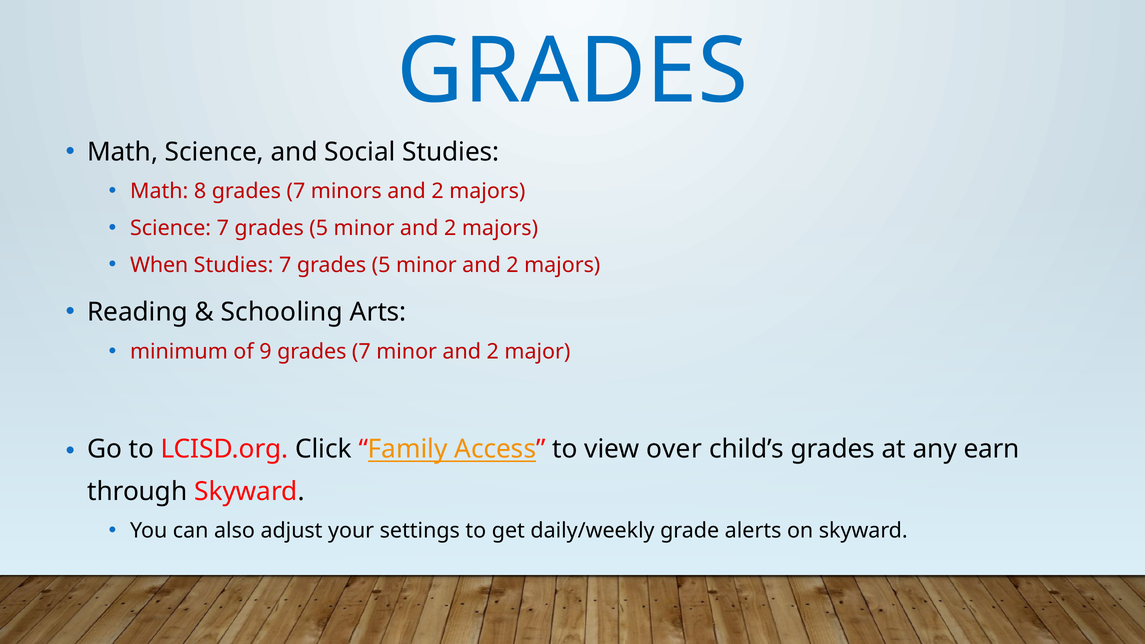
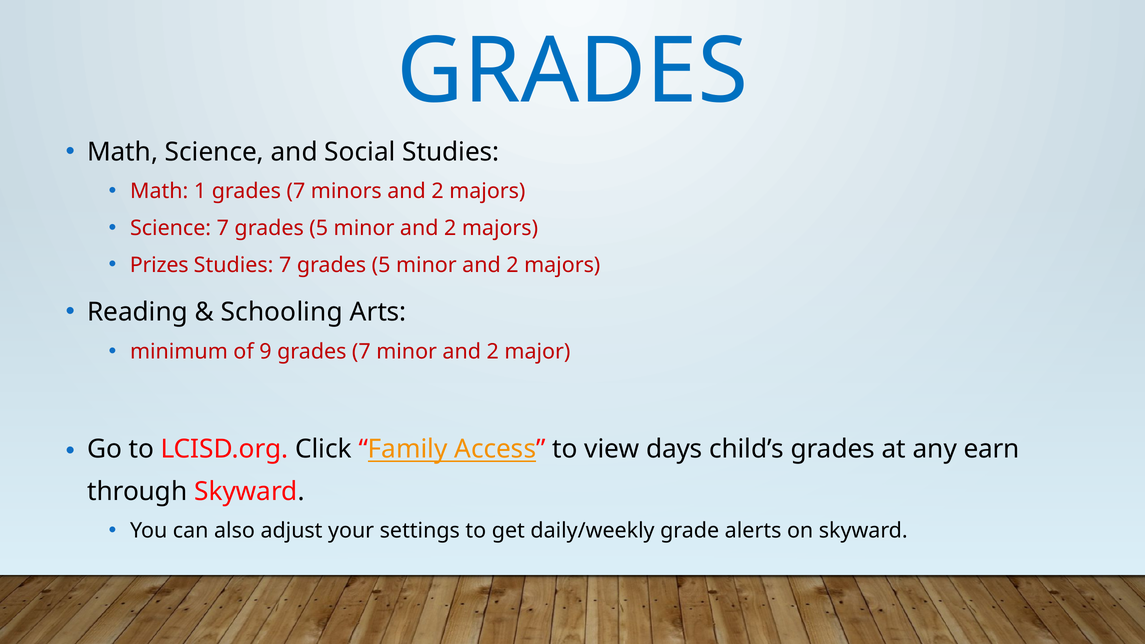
8: 8 -> 1
When: When -> Prizes
over: over -> days
